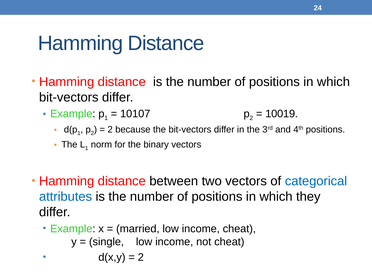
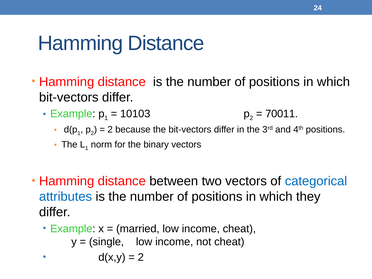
10107: 10107 -> 10103
10019: 10019 -> 70011
